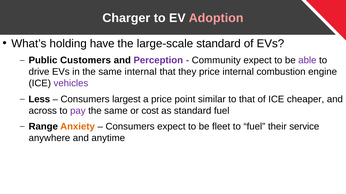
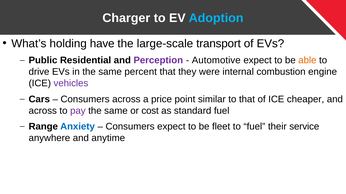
Adoption colour: pink -> light blue
large-scale standard: standard -> transport
Customers: Customers -> Residential
Community: Community -> Automotive
able colour: purple -> orange
same internal: internal -> percent
they price: price -> were
Less: Less -> Cars
Consumers largest: largest -> across
Anxiety colour: orange -> blue
